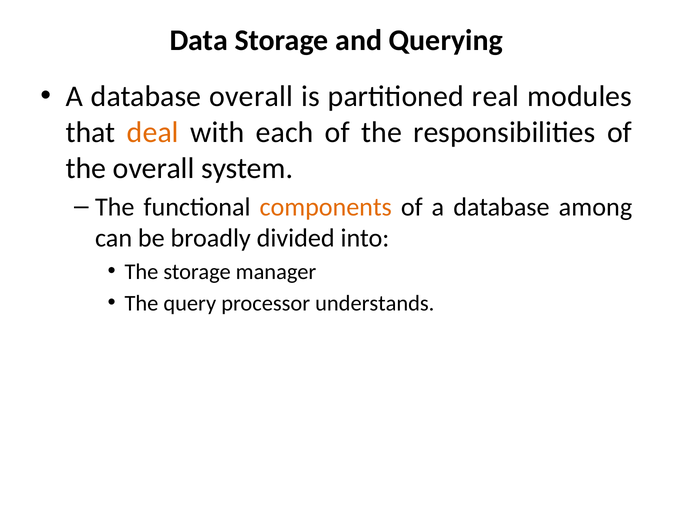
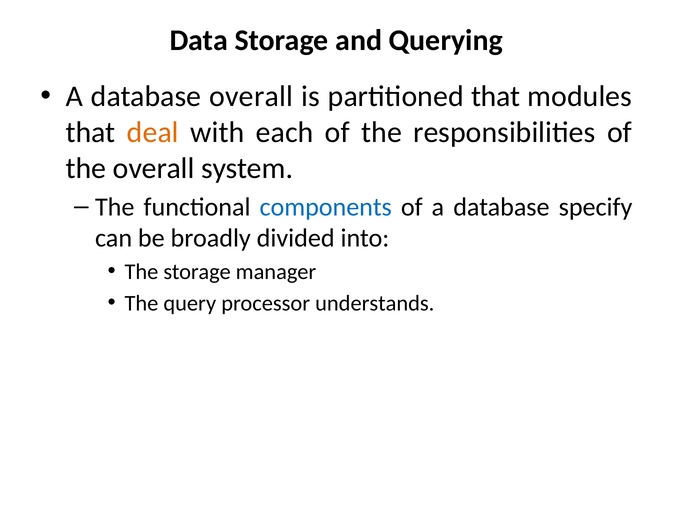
partitioned real: real -> that
components colour: orange -> blue
among: among -> specify
